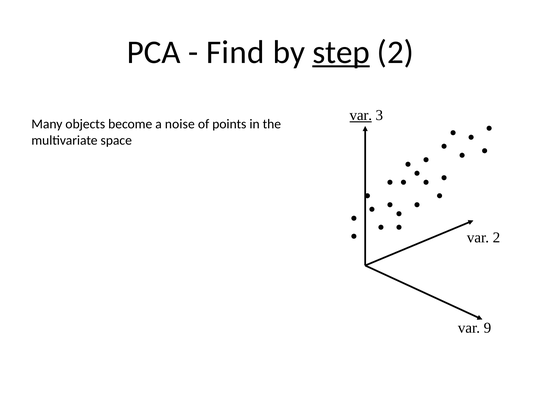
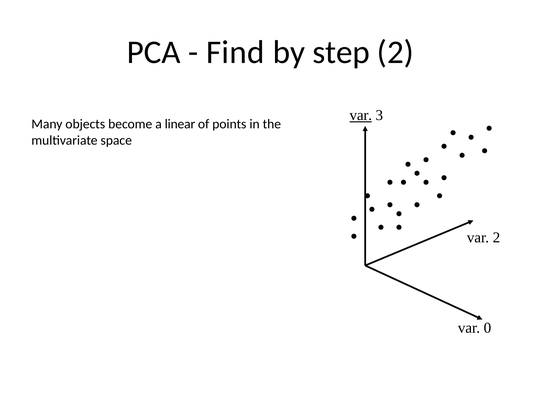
step underline: present -> none
noise: noise -> linear
9: 9 -> 0
